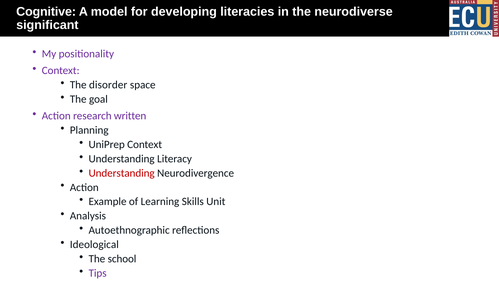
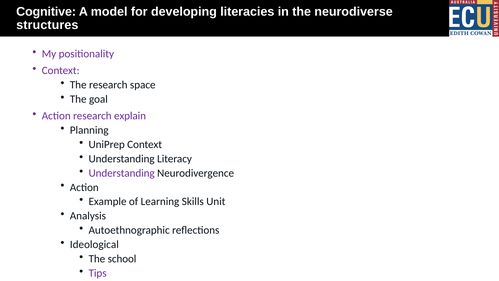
significant: significant -> structures
The disorder: disorder -> research
written: written -> explain
Understanding at (122, 173) colour: red -> purple
